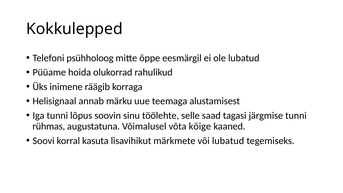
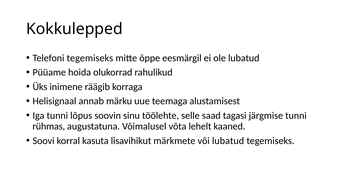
Telefoni psühholoog: psühholoog -> tegemiseks
kõige: kõige -> lehelt
